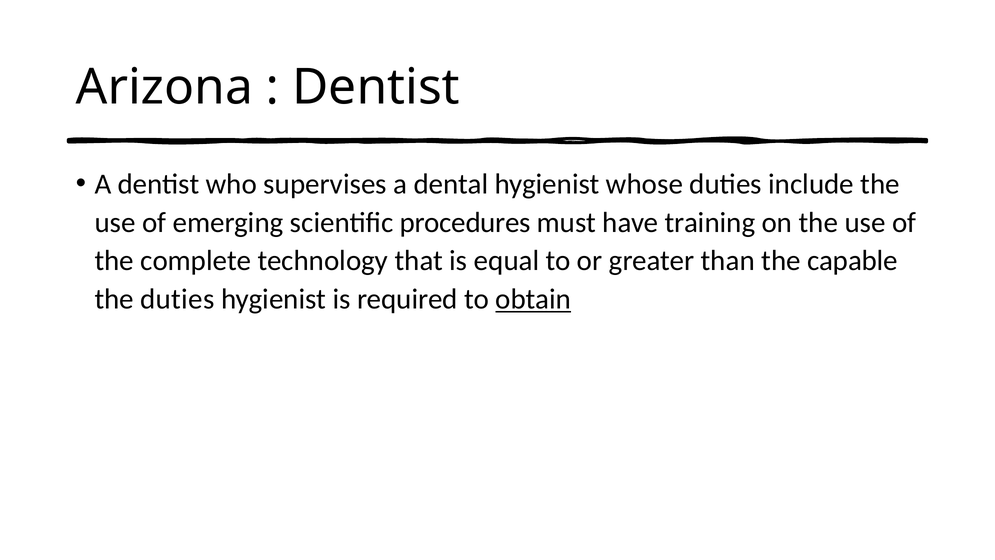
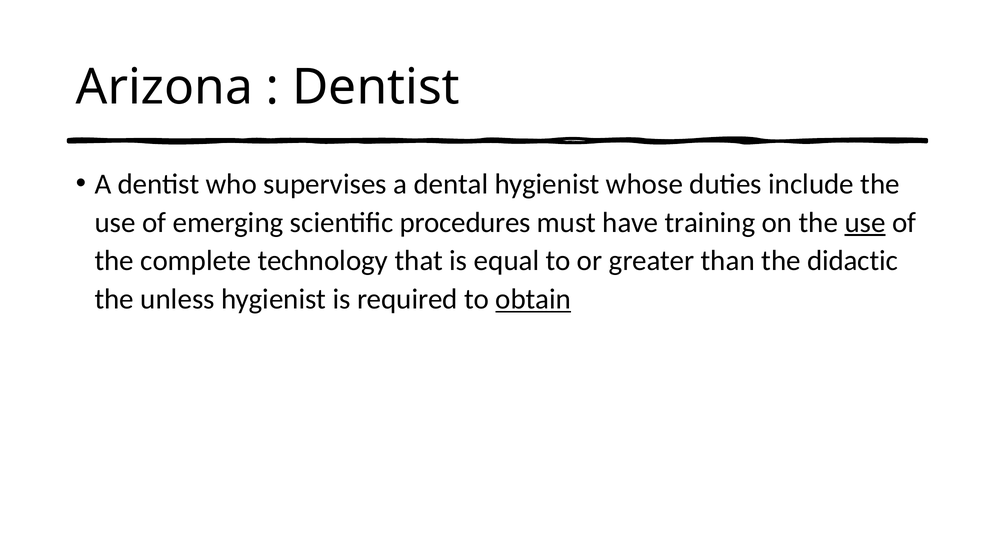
use at (865, 222) underline: none -> present
capable: capable -> didactic
the duties: duties -> unless
